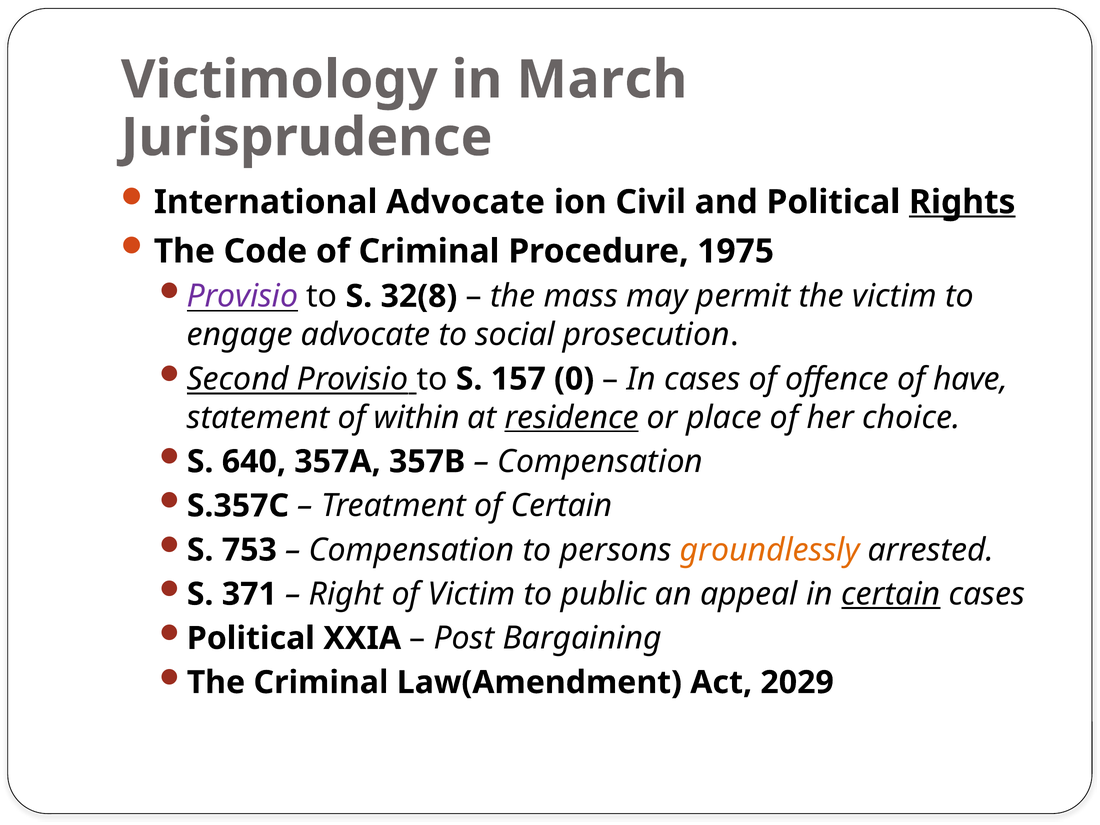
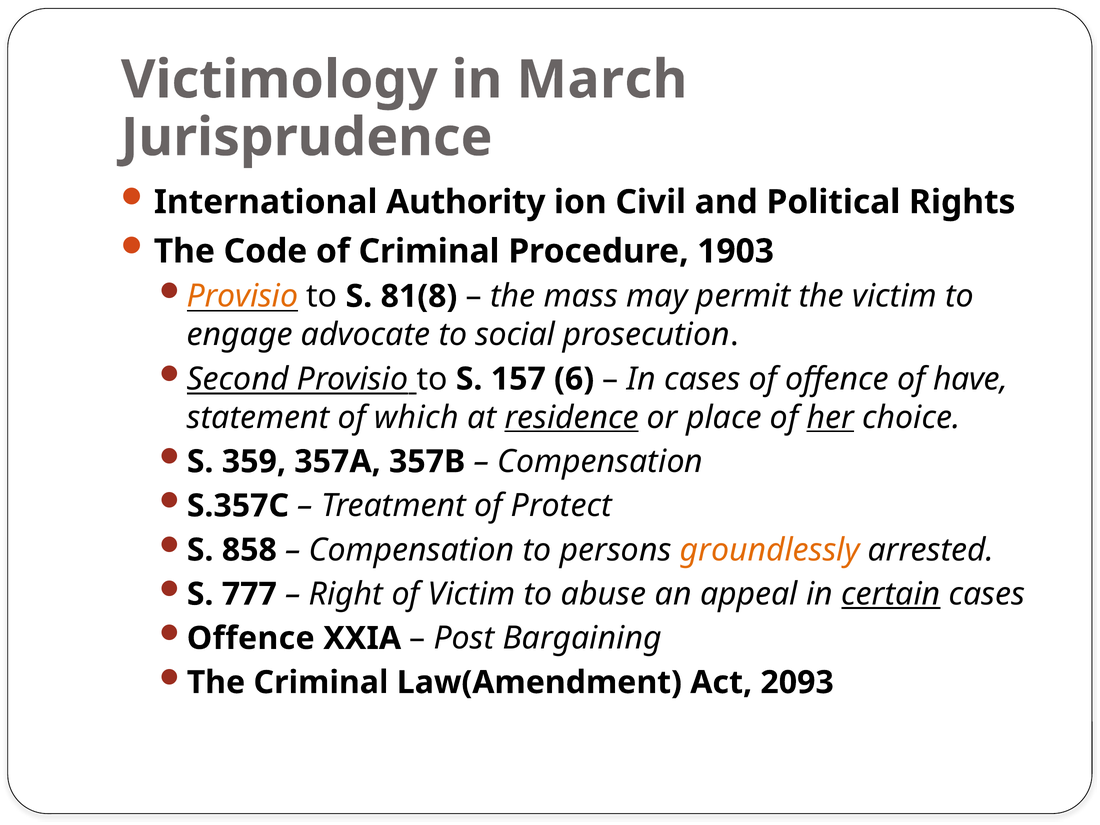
International Advocate: Advocate -> Authority
Rights underline: present -> none
1975: 1975 -> 1903
Provisio at (242, 296) colour: purple -> orange
32(8: 32(8 -> 81(8
0: 0 -> 6
within: within -> which
her underline: none -> present
640: 640 -> 359
of Certain: Certain -> Protect
753: 753 -> 858
371: 371 -> 777
public: public -> abuse
Political at (251, 638): Political -> Offence
2029: 2029 -> 2093
